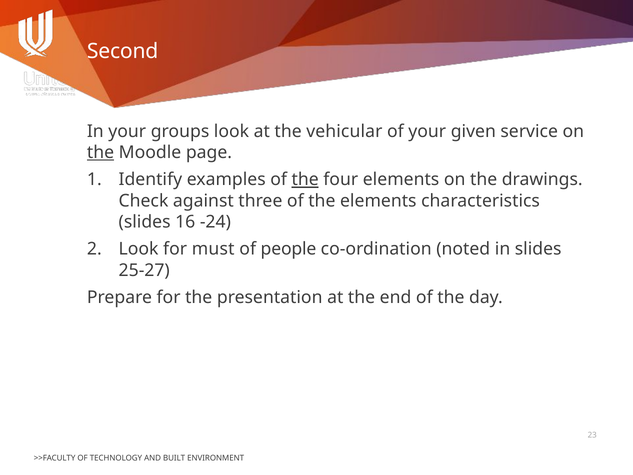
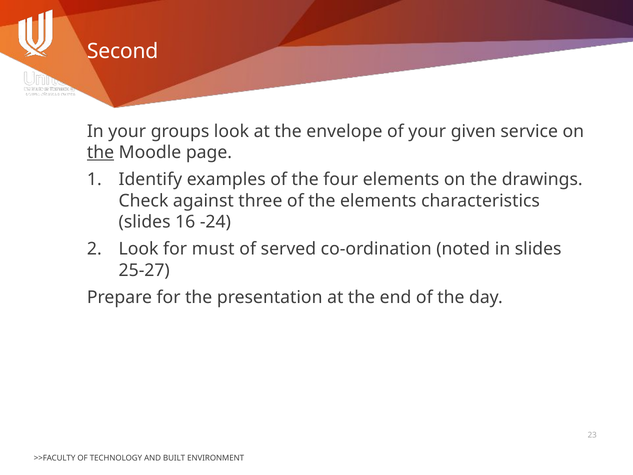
vehicular: vehicular -> envelope
the at (305, 180) underline: present -> none
people: people -> served
